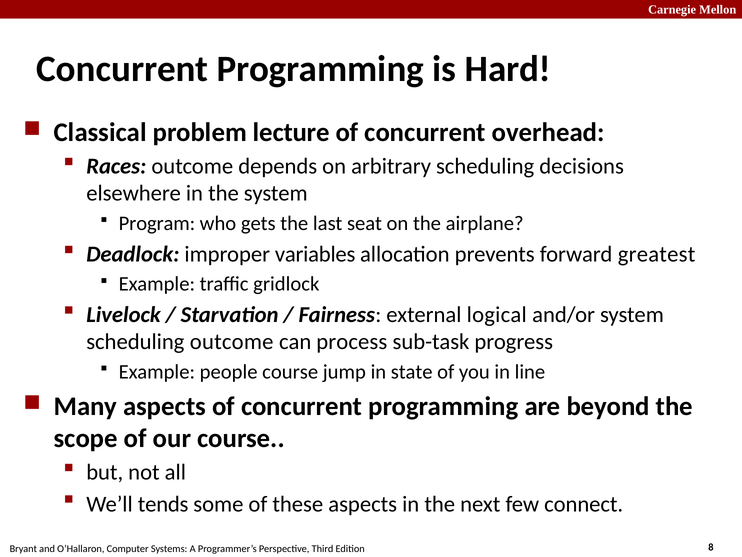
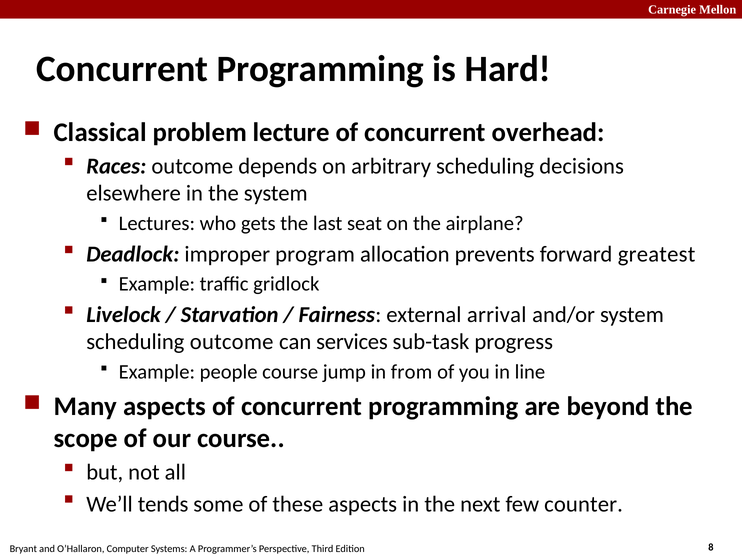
Program: Program -> Lectures
variables: variables -> program
logical: logical -> arrival
process: process -> services
state: state -> from
connect: connect -> counter
